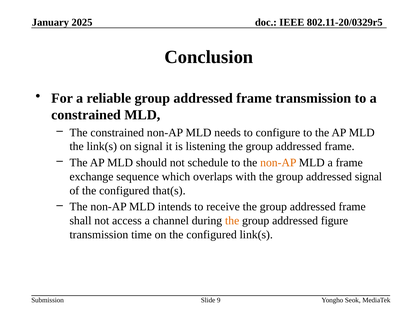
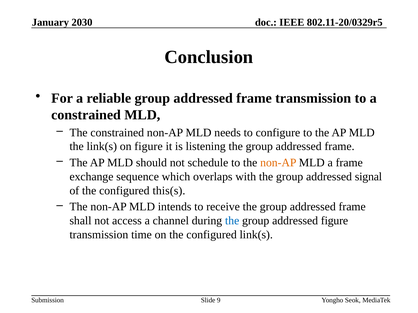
2025: 2025 -> 2030
on signal: signal -> figure
that(s: that(s -> this(s
the at (232, 221) colour: orange -> blue
